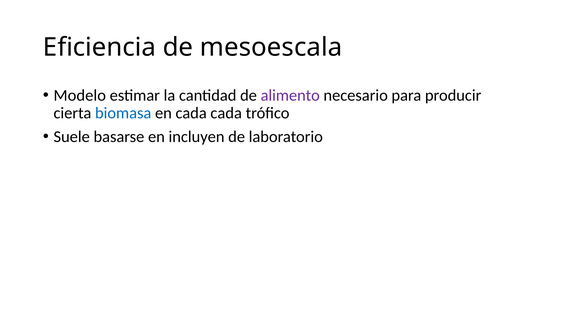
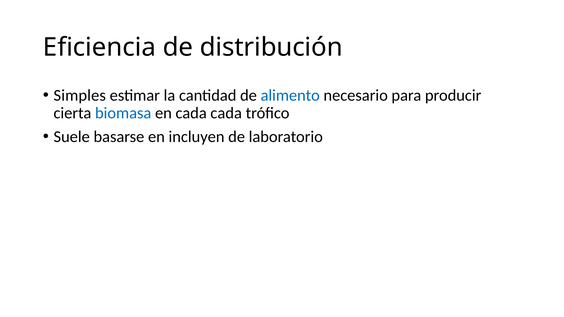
mesoescala: mesoescala -> distribución
Modelo: Modelo -> Simples
alimento colour: purple -> blue
